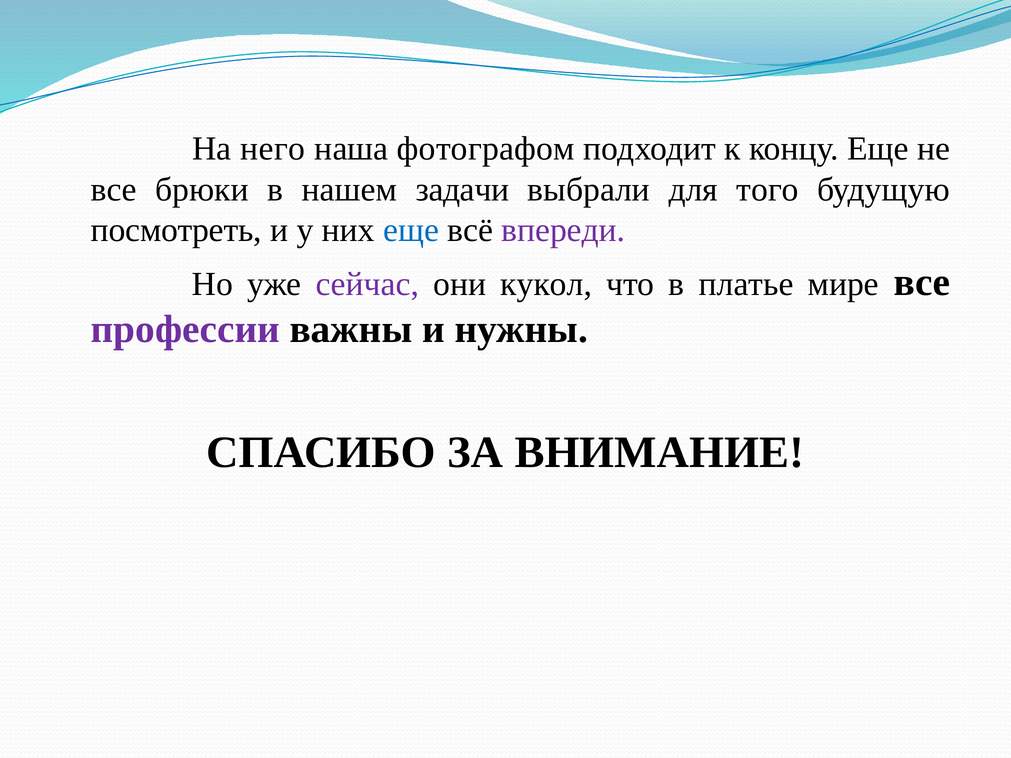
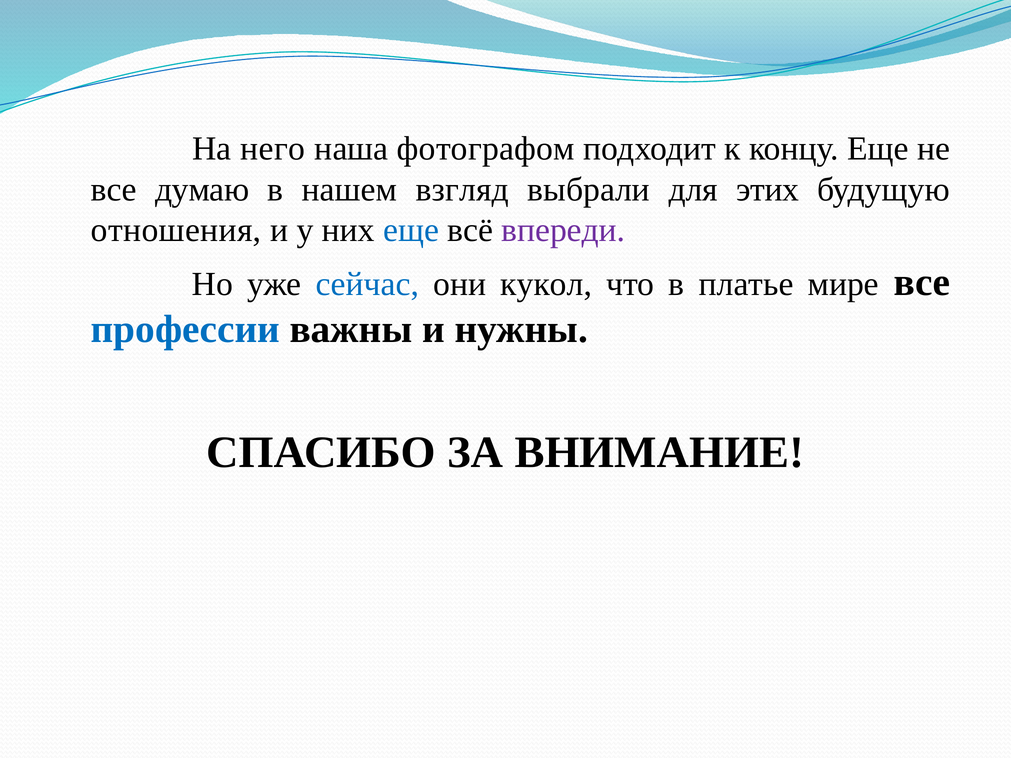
брюки: брюки -> думаю
задачи: задачи -> взгляд
того: того -> этих
посмотреть: посмотреть -> отношения
сейчас colour: purple -> blue
профессии colour: purple -> blue
